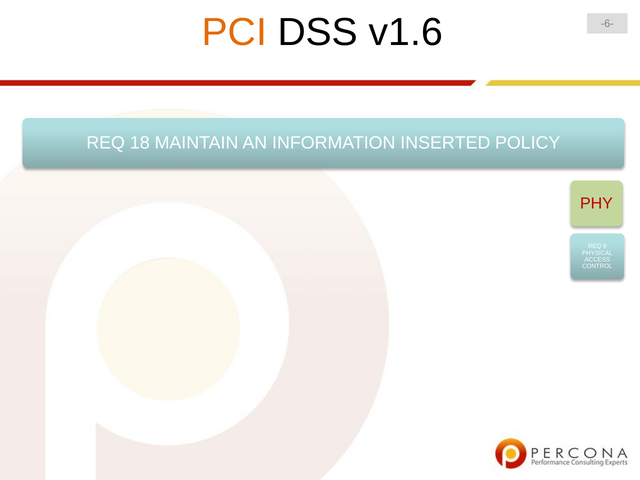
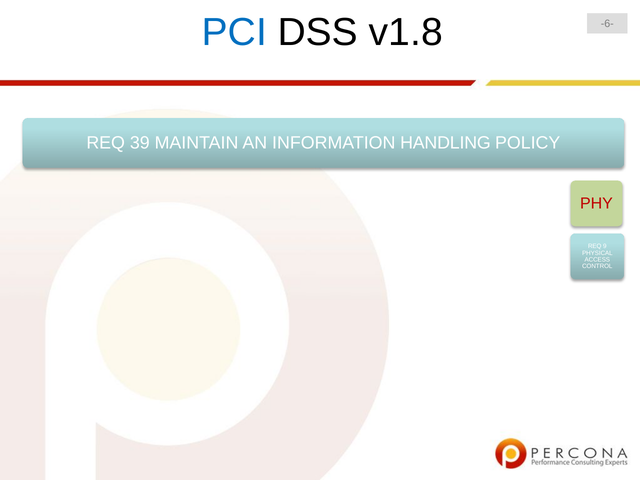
PCI colour: orange -> blue
v1.6: v1.6 -> v1.8
18: 18 -> 39
INSERTED: INSERTED -> HANDLING
